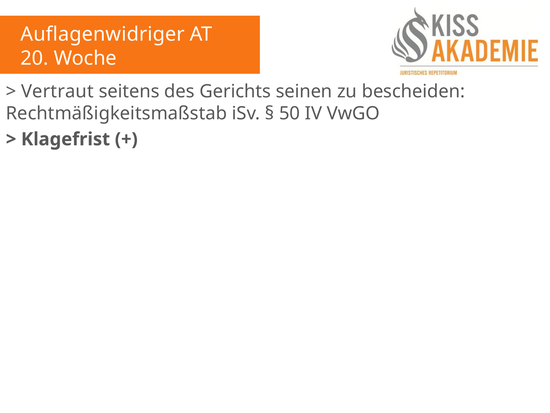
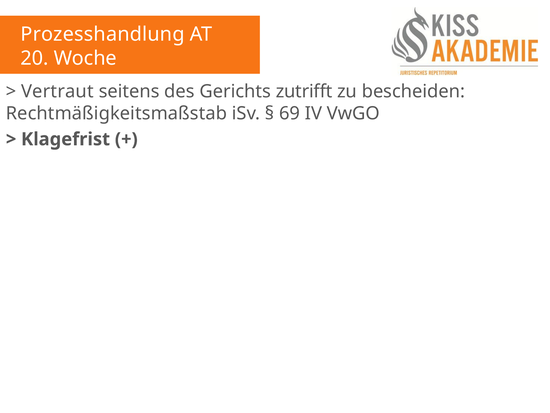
Auflagenwidriger: Auflagenwidriger -> Prozesshandlung
seinen: seinen -> zutrifft
50: 50 -> 69
